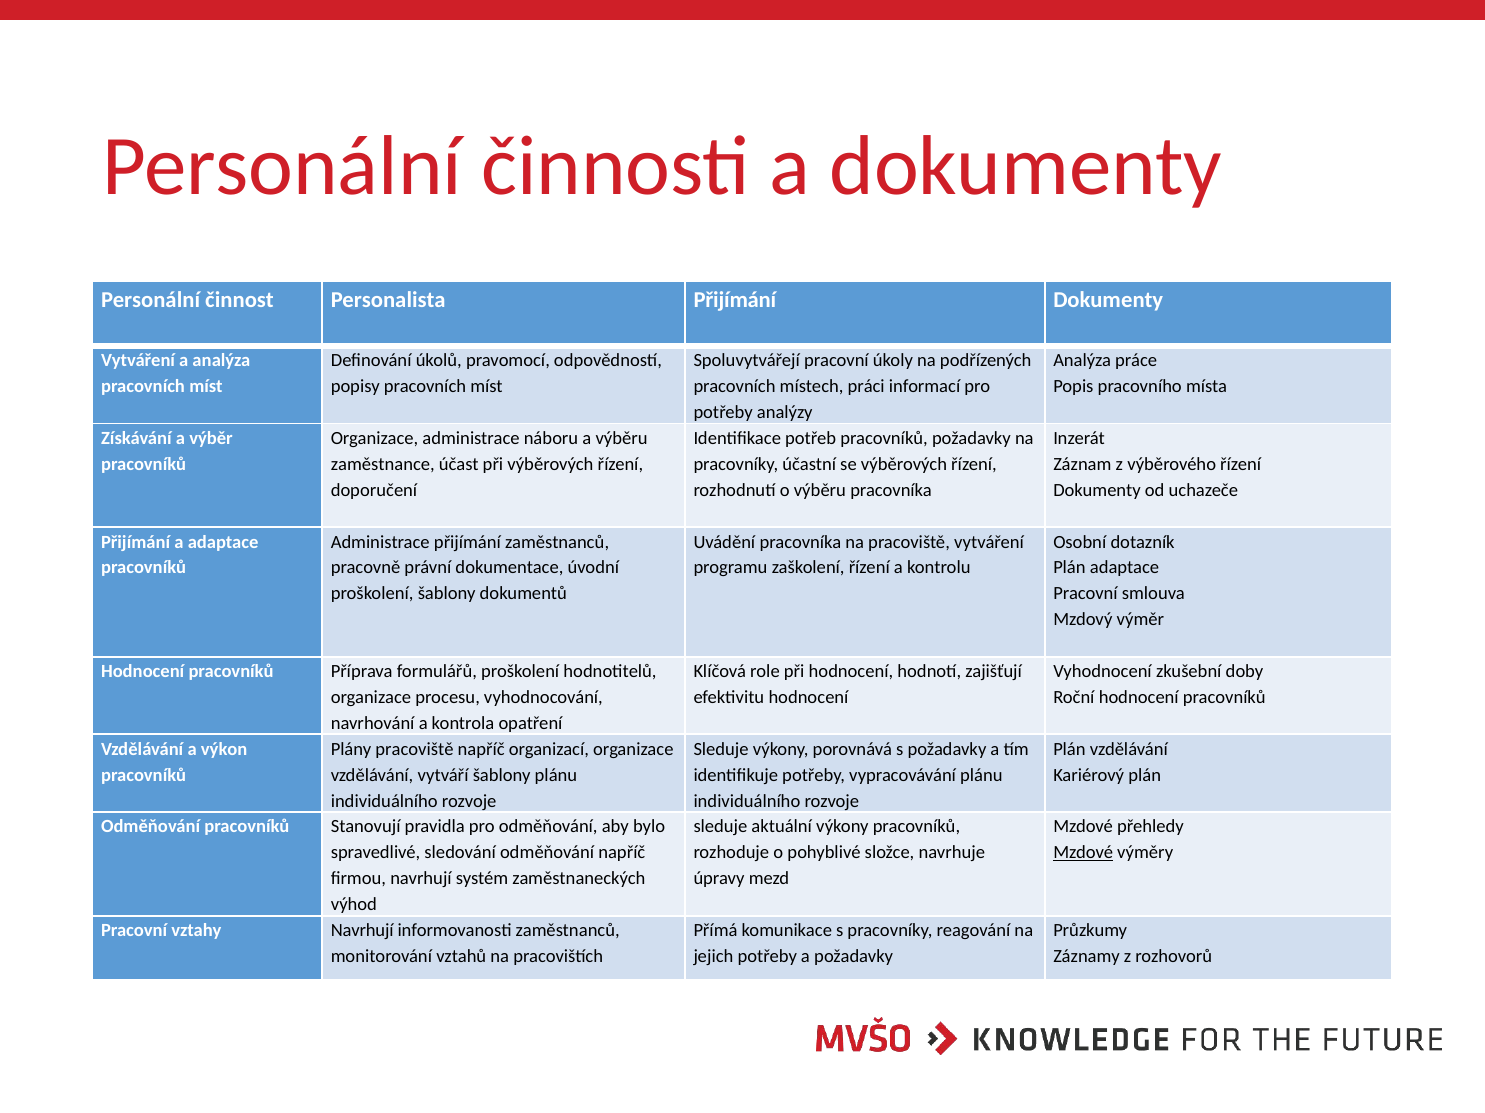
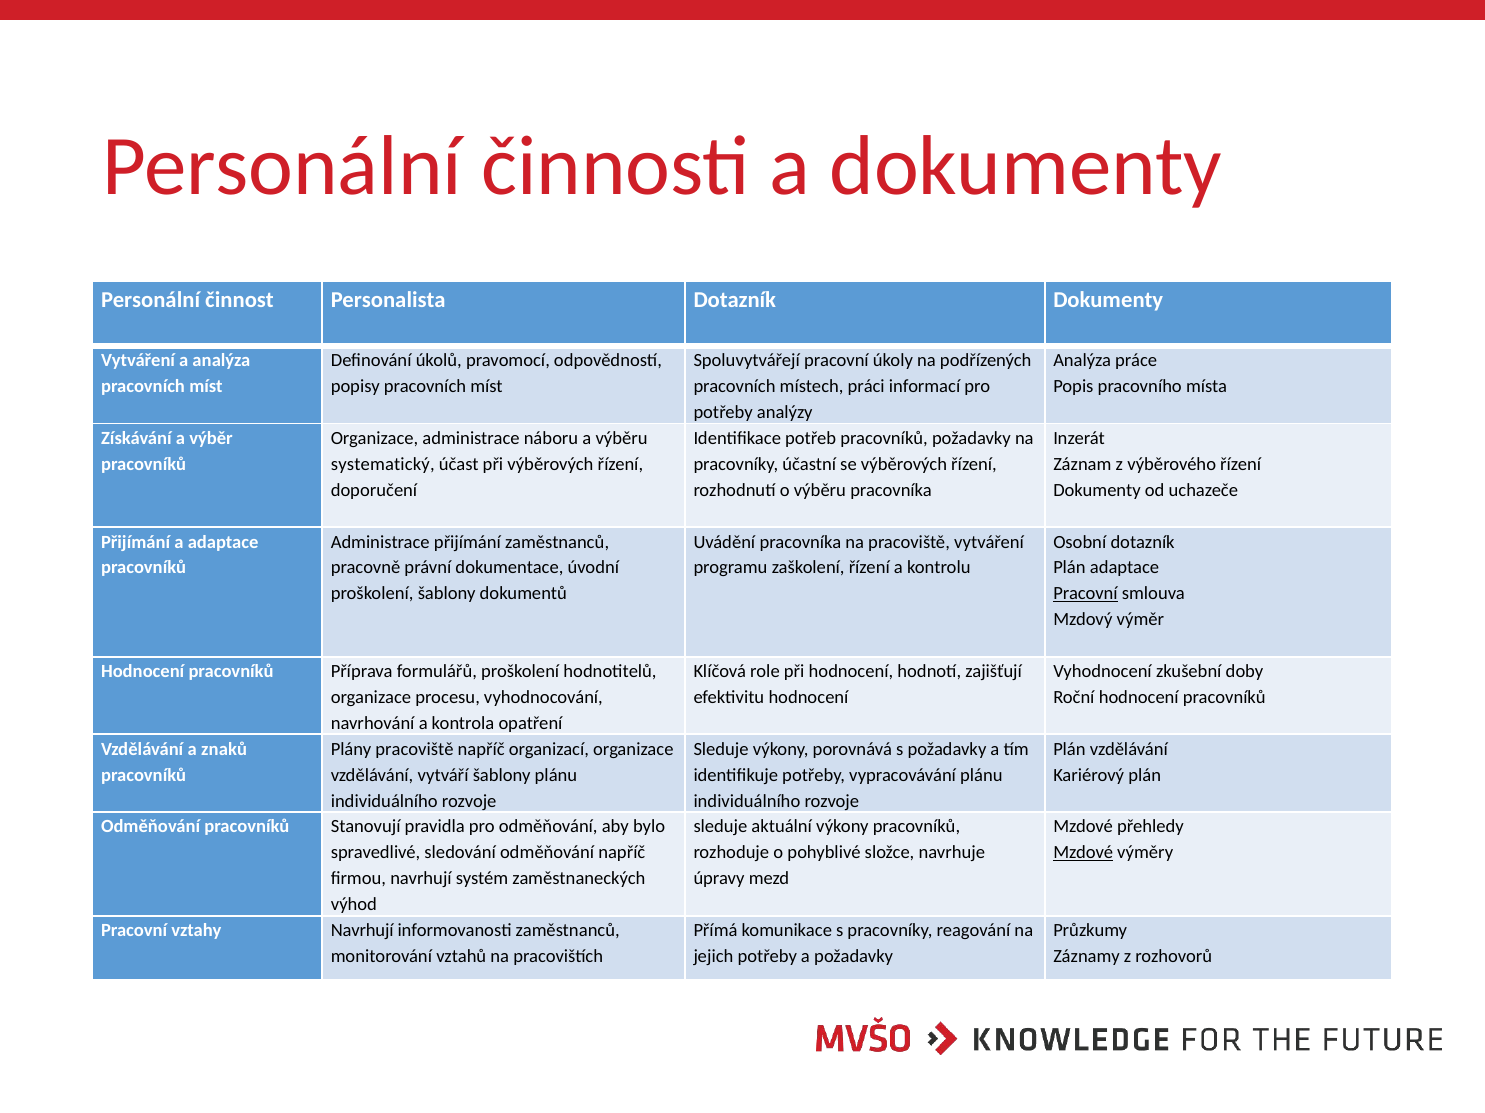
Personalista Přijímání: Přijímání -> Dotazník
zaměstnance: zaměstnance -> systematický
Pracovní at (1085, 594) underline: none -> present
výkon: výkon -> znaků
